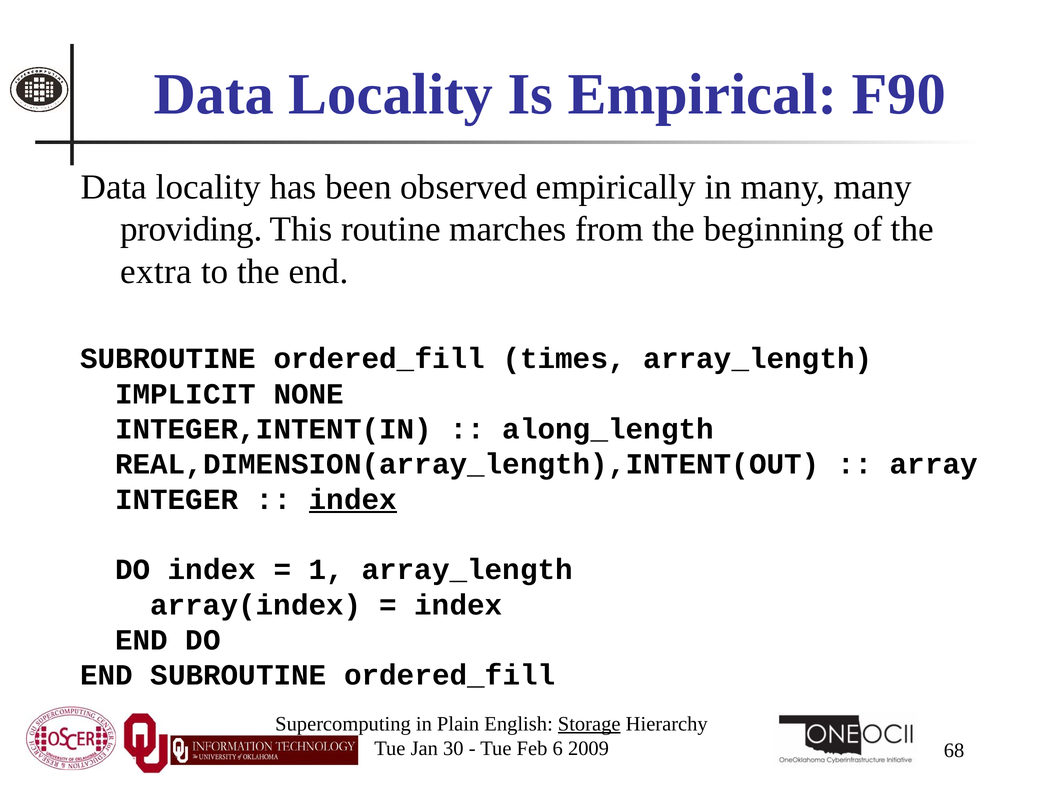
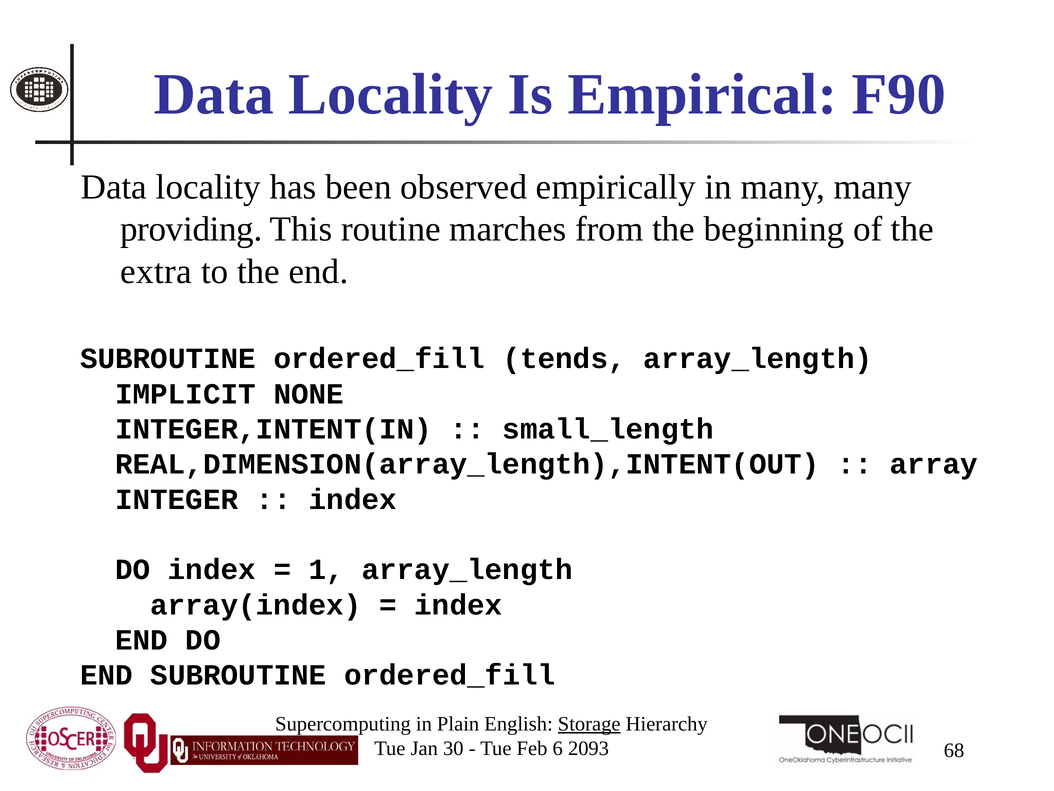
times: times -> tends
along_length: along_length -> small_length
index at (353, 499) underline: present -> none
2009: 2009 -> 2093
